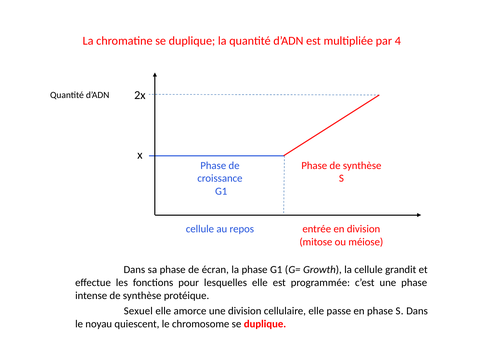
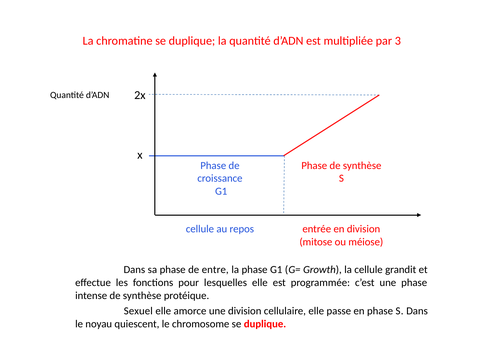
4: 4 -> 3
écran: écran -> entre
